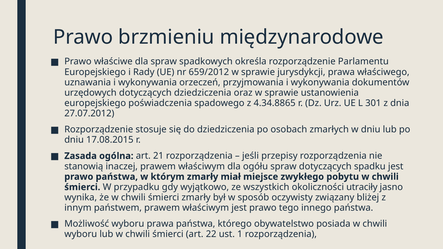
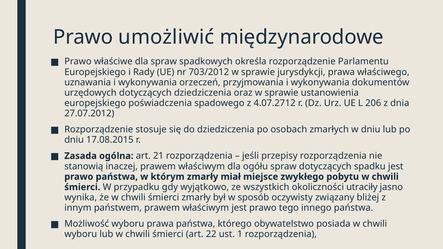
brzmieniu: brzmieniu -> umożliwić
659/2012: 659/2012 -> 703/2012
4.34.8865: 4.34.8865 -> 4.07.2712
301: 301 -> 206
